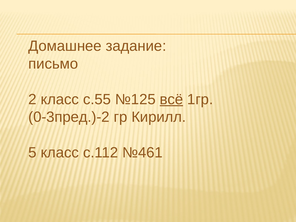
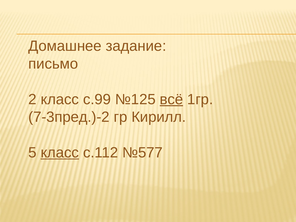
с.55: с.55 -> с.99
0-3пред.)-2: 0-3пред.)-2 -> 7-3пред.)-2
класс at (60, 153) underline: none -> present
№461: №461 -> №577
